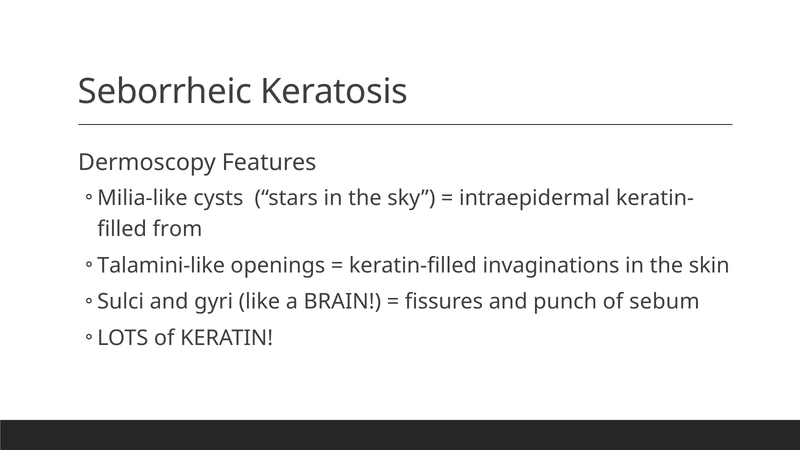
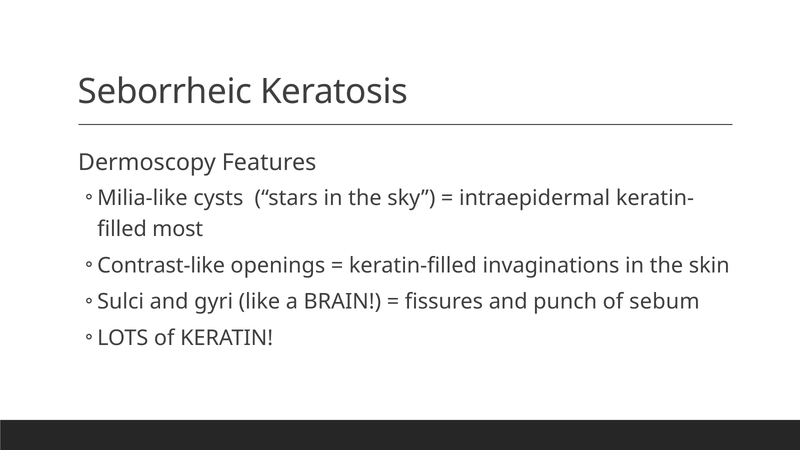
from: from -> most
Talamini-like: Talamini-like -> Contrast-like
